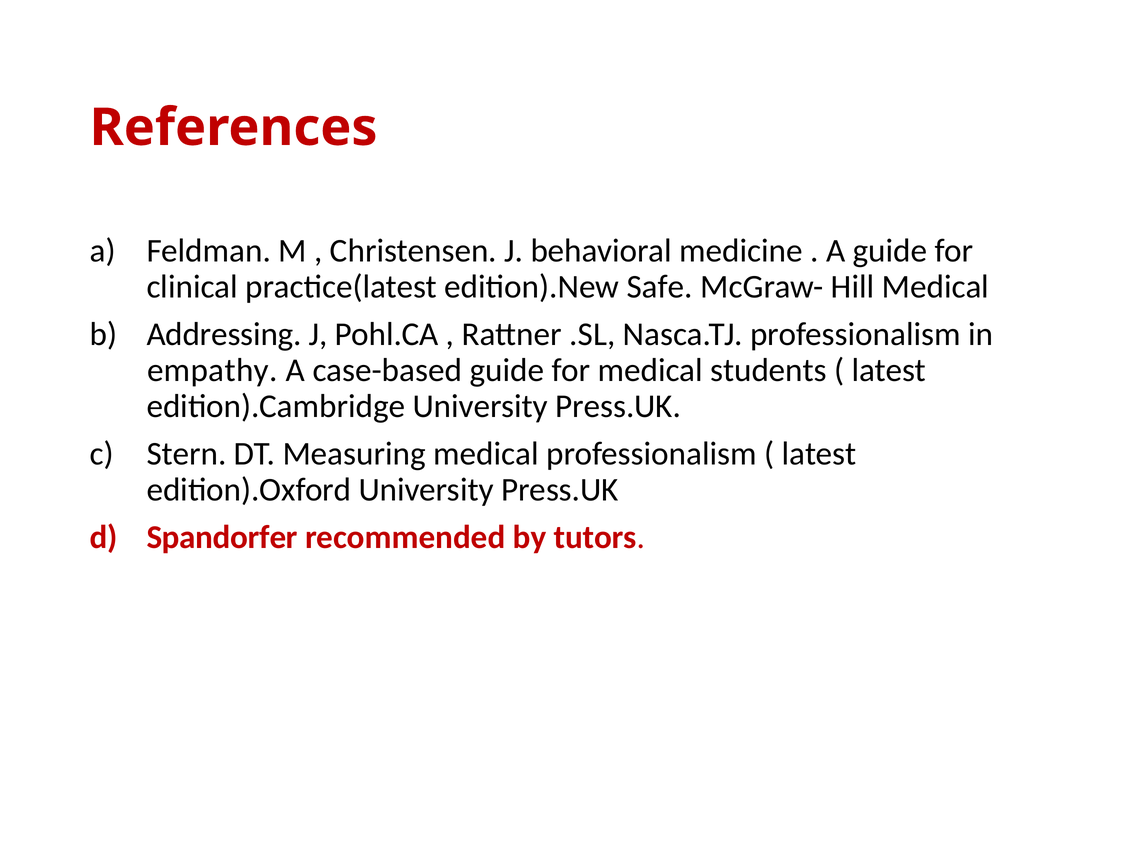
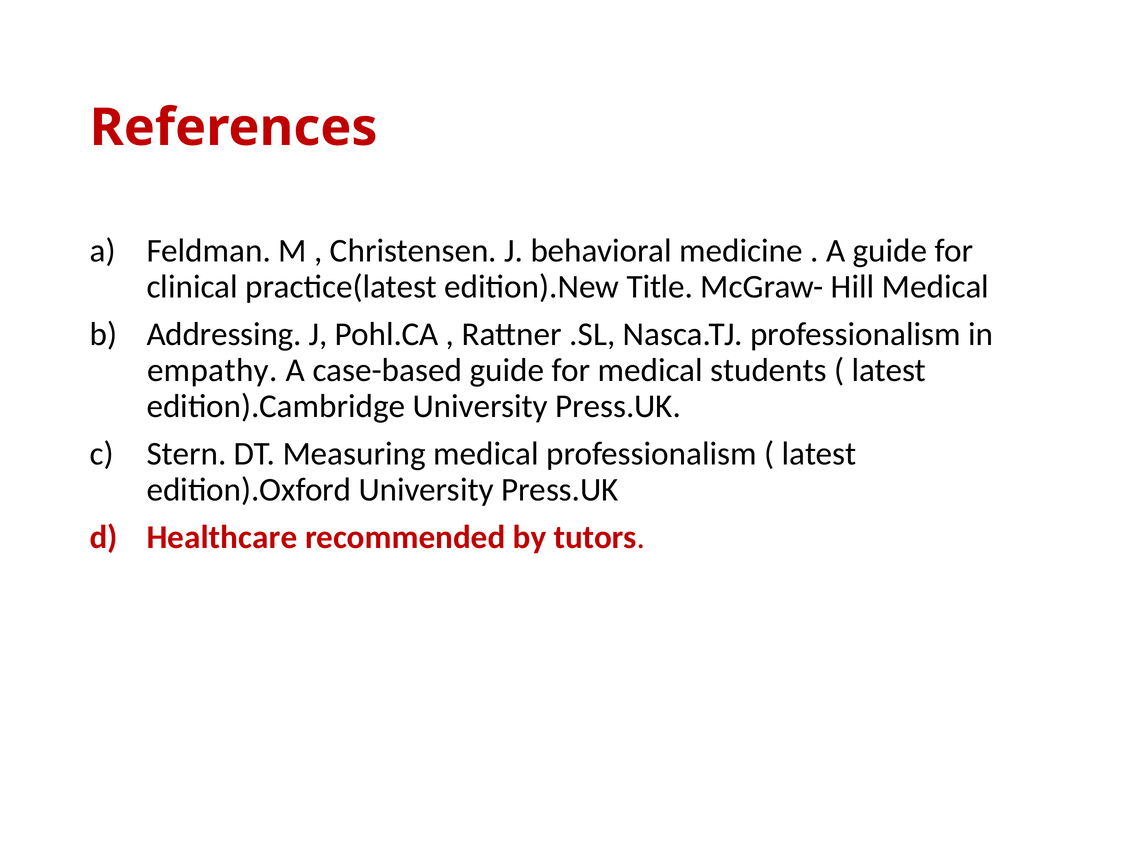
Safe: Safe -> Title
Spandorfer: Spandorfer -> Healthcare
